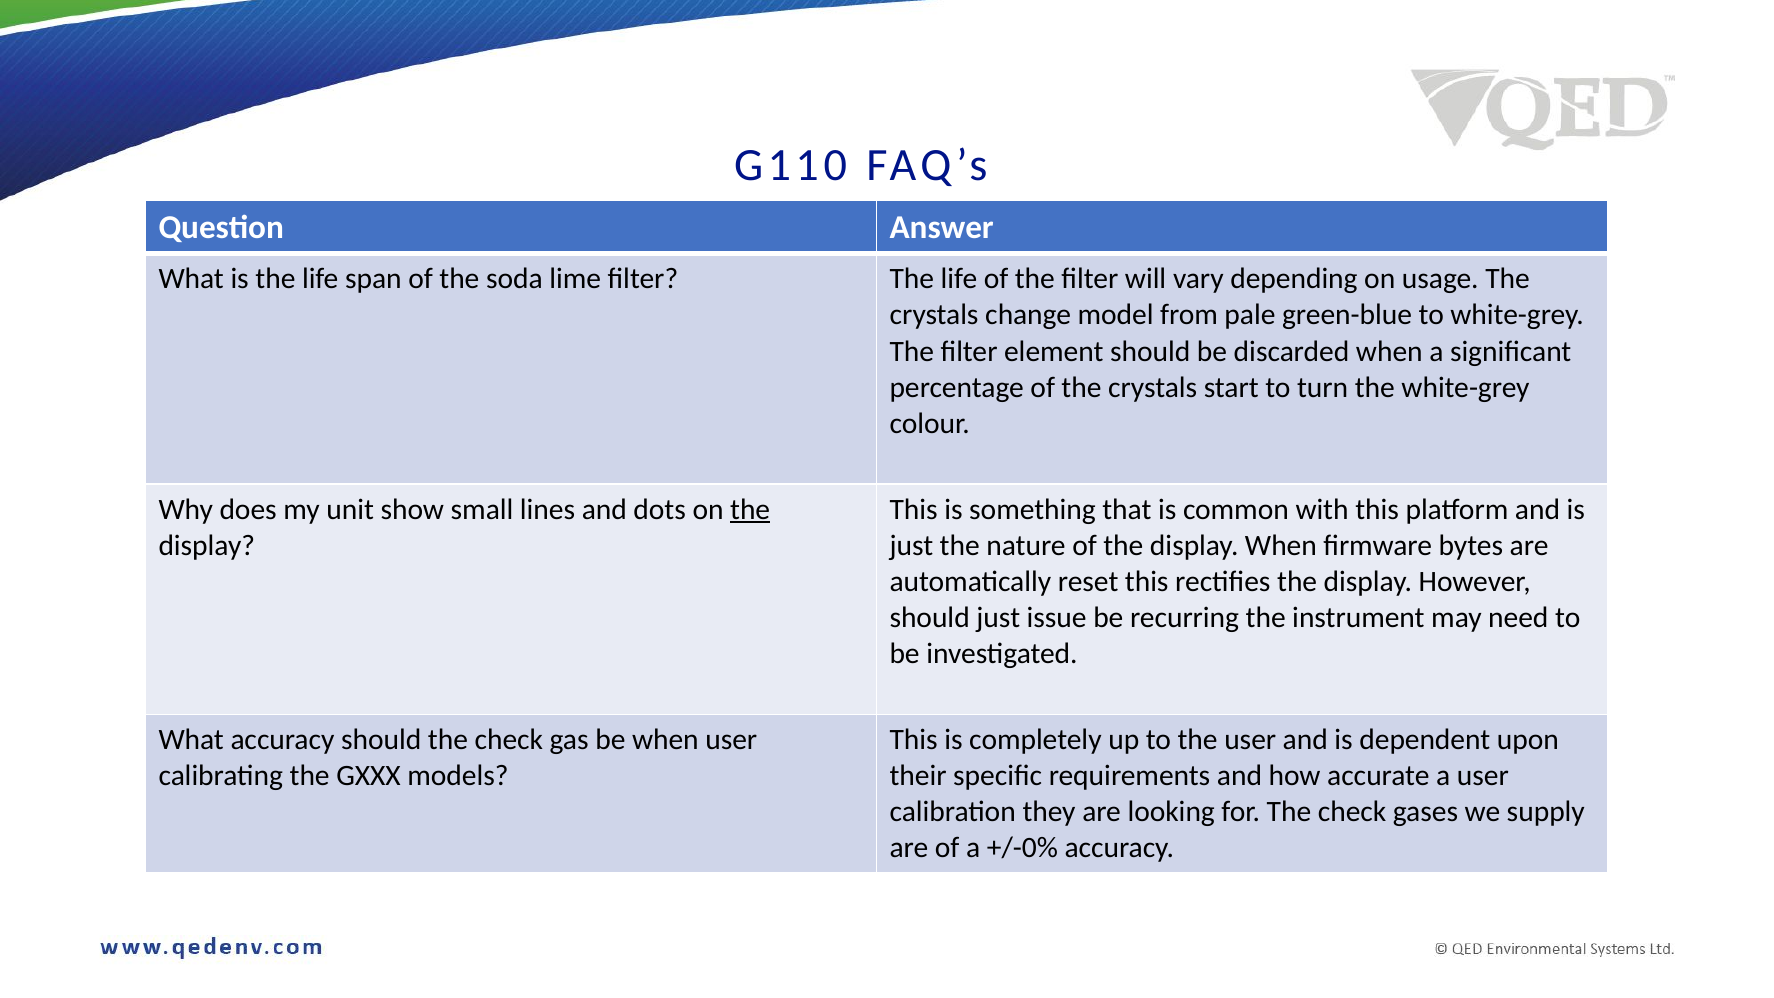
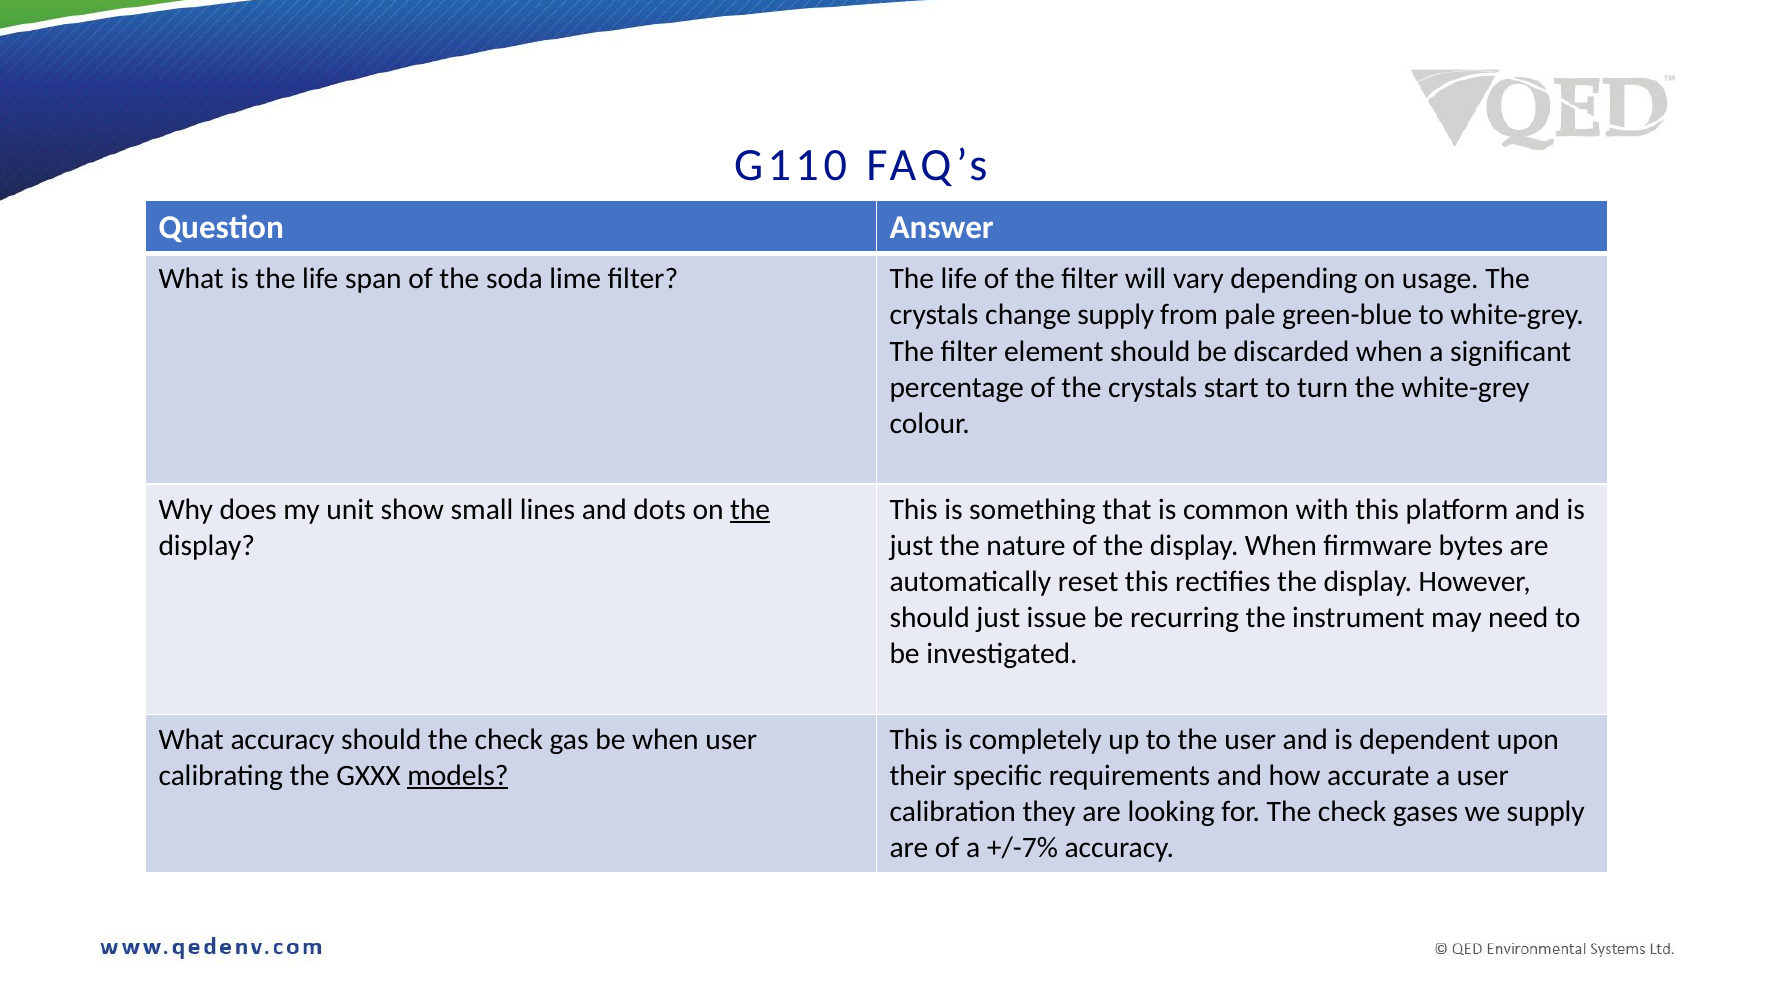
change model: model -> supply
models underline: none -> present
+/-0%: +/-0% -> +/-7%
